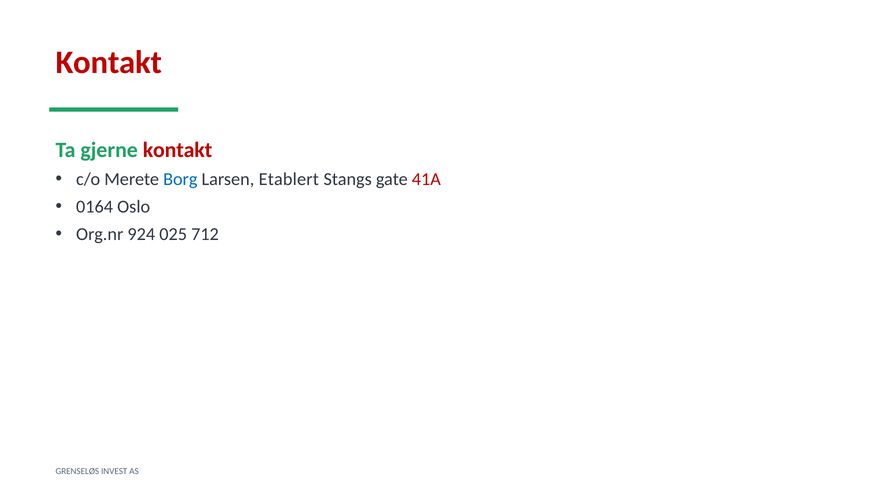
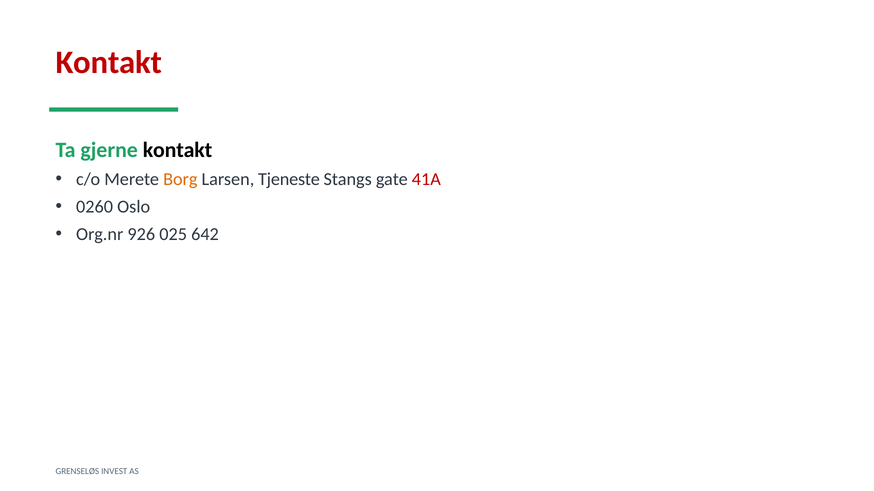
kontakt at (177, 150) colour: red -> black
Borg colour: blue -> orange
Etablert: Etablert -> Tjeneste
0164: 0164 -> 0260
924: 924 -> 926
712: 712 -> 642
